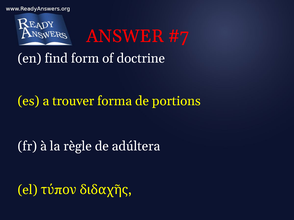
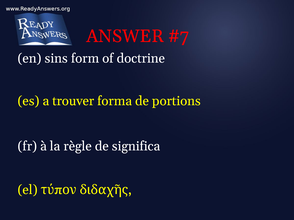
find: find -> sins
adúltera: adúltera -> significa
